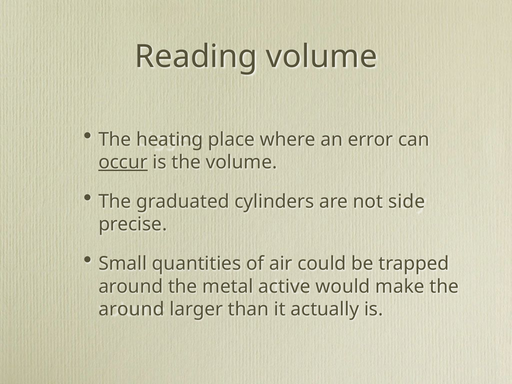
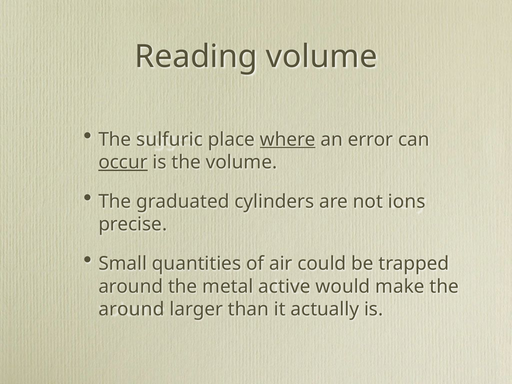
heating: heating -> sulfuric
where underline: none -> present
side: side -> ions
